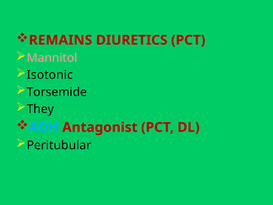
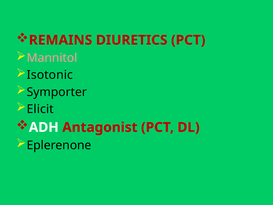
Torsemide: Torsemide -> Symporter
They: They -> Elicit
ADH colour: light blue -> white
Peritubular: Peritubular -> Eplerenone
